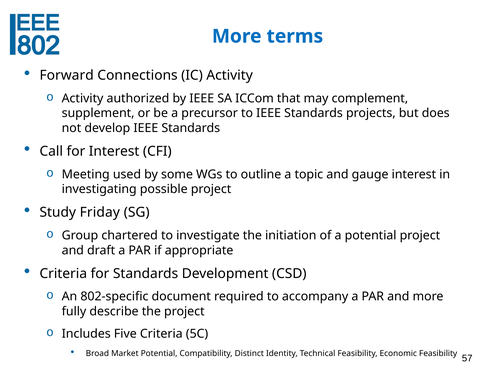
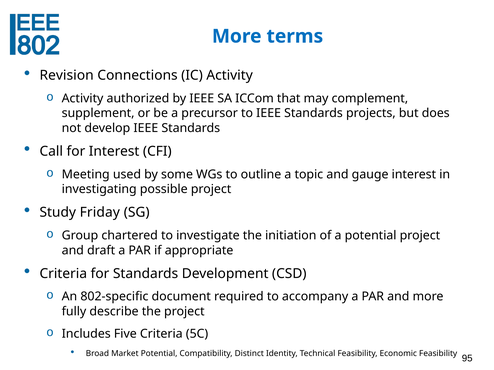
Forward: Forward -> Revision
57: 57 -> 95
